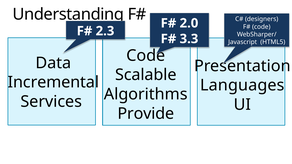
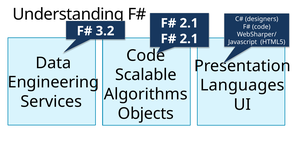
2.0 at (189, 23): 2.0 -> 2.1
2.3: 2.3 -> 3.2
3.3 at (189, 39): 3.3 -> 2.1
Incremental: Incremental -> Engineering
Provide: Provide -> Objects
